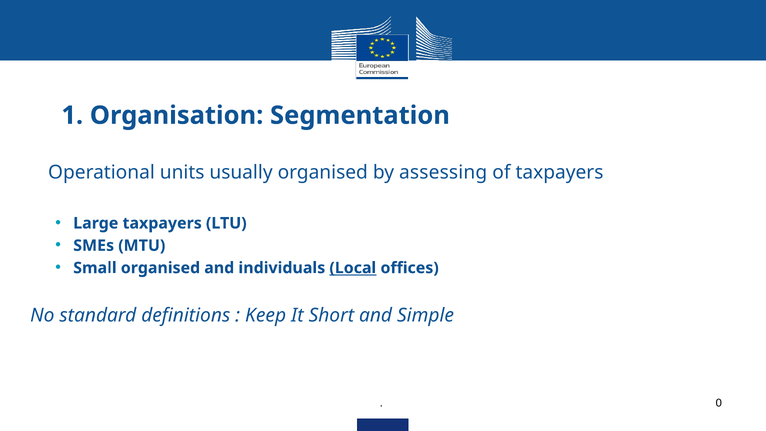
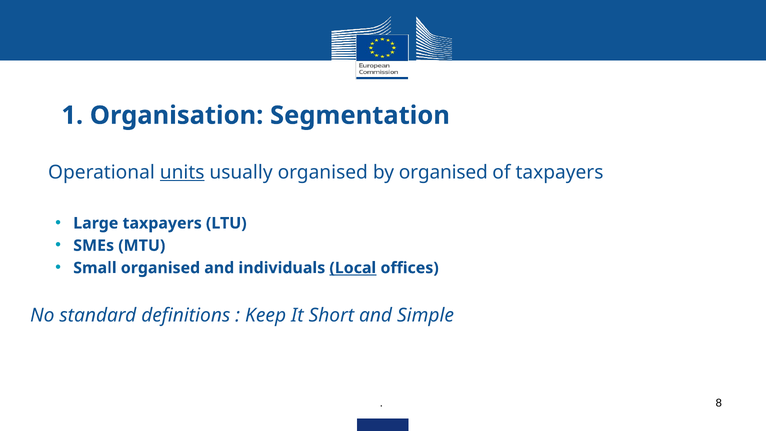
units underline: none -> present
by assessing: assessing -> organised
0: 0 -> 8
